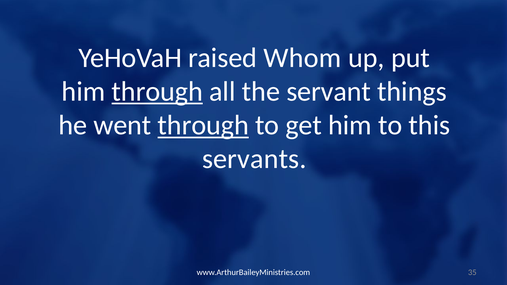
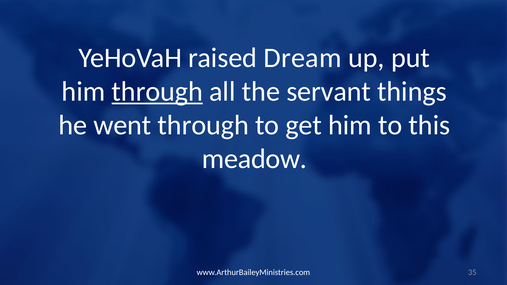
Whom: Whom -> Dream
through at (203, 125) underline: present -> none
servants: servants -> meadow
